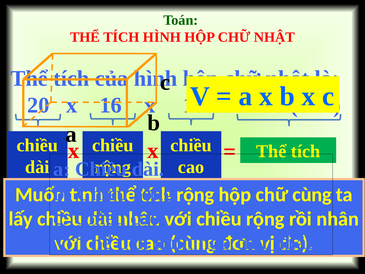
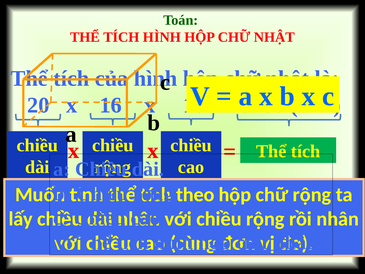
rộng at (195, 194): rộng -> theo
chữ cùng: cùng -> rộng
